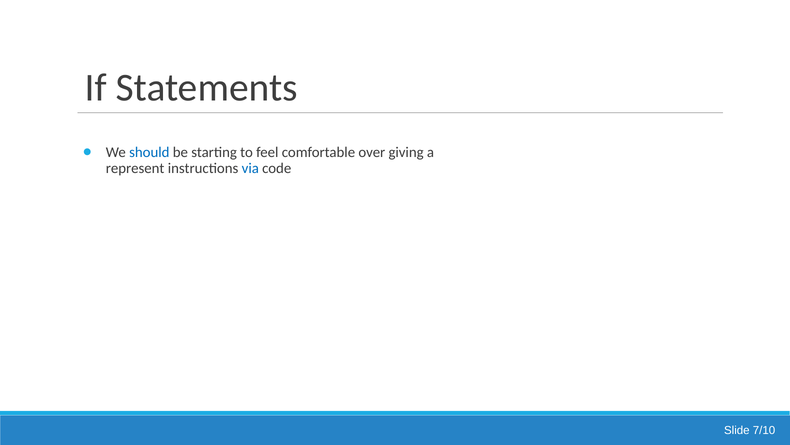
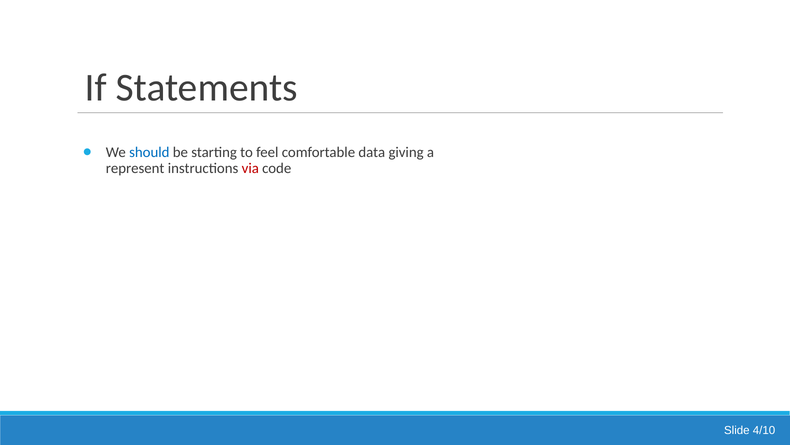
over: over -> data
via colour: blue -> red
7/10: 7/10 -> 4/10
